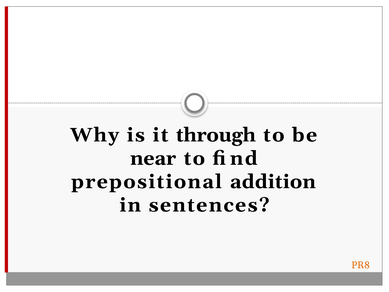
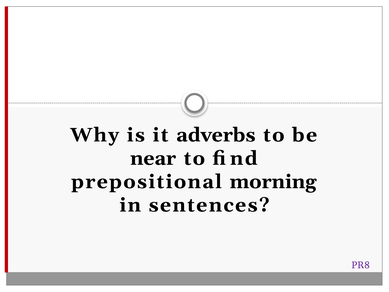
through: through -> adverbs
addition: addition -> morning
PR8 colour: orange -> purple
